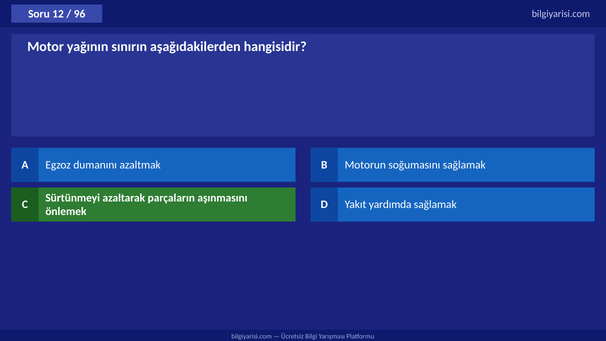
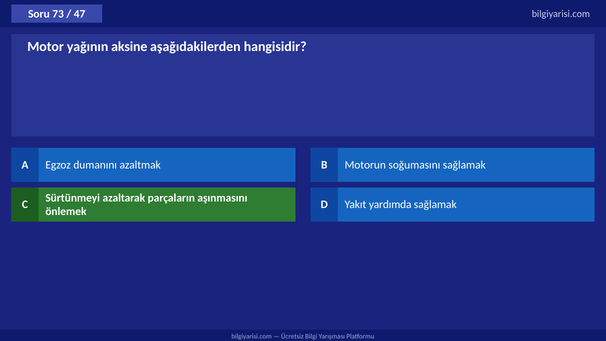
12: 12 -> 73
96: 96 -> 47
sınırın: sınırın -> aksine
